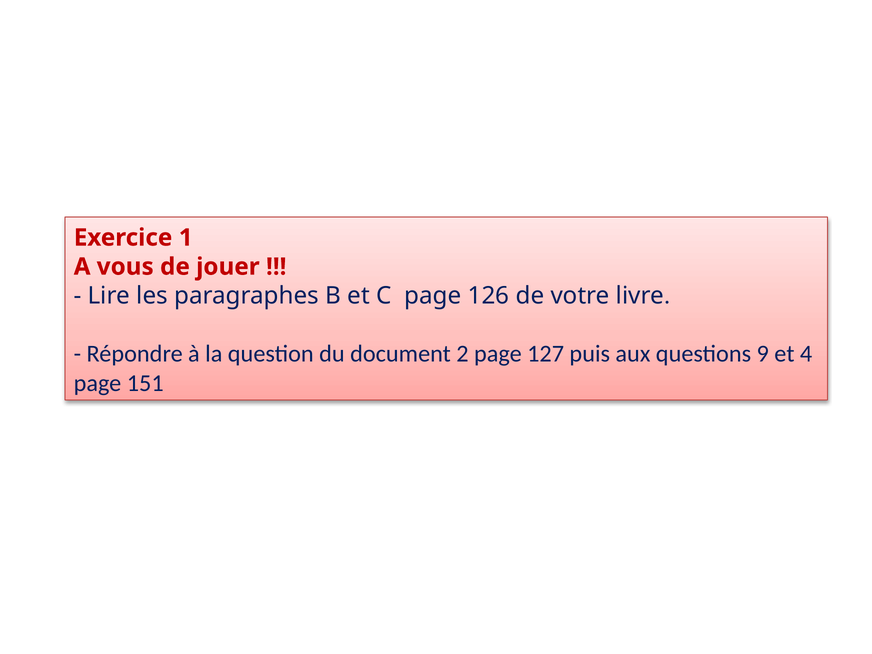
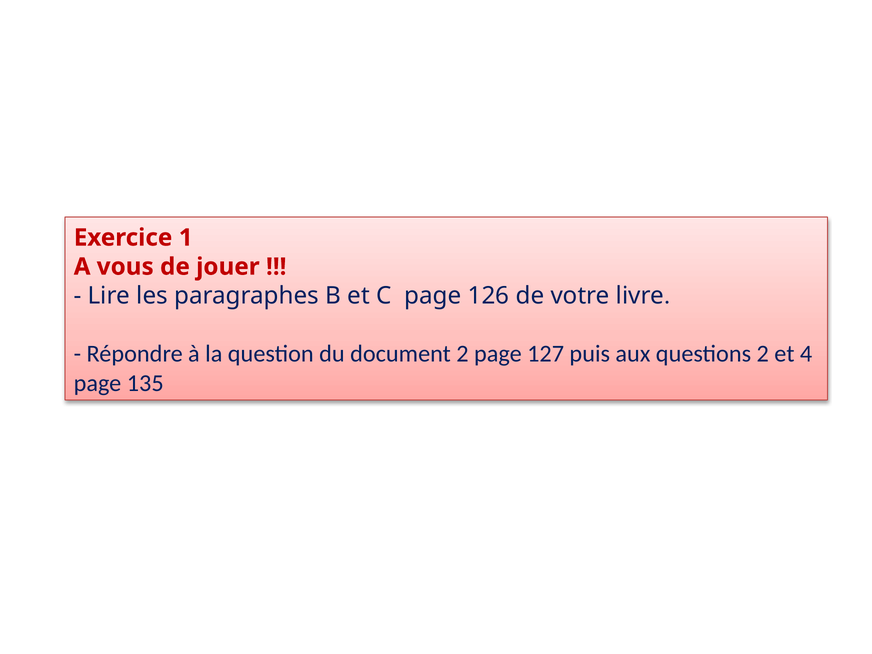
questions 9: 9 -> 2
151: 151 -> 135
